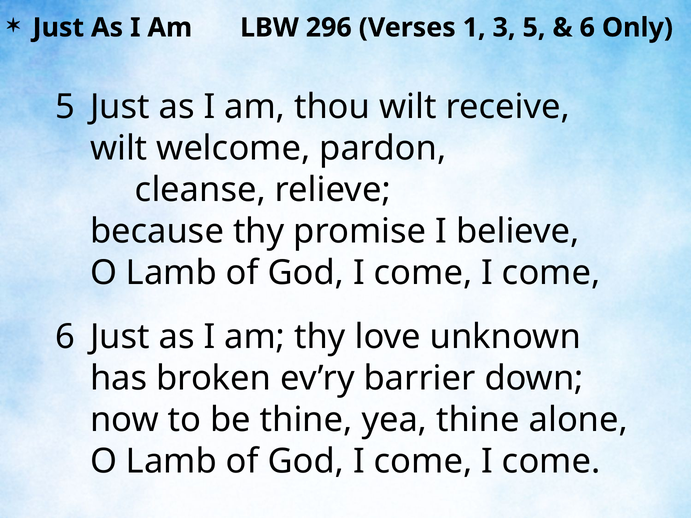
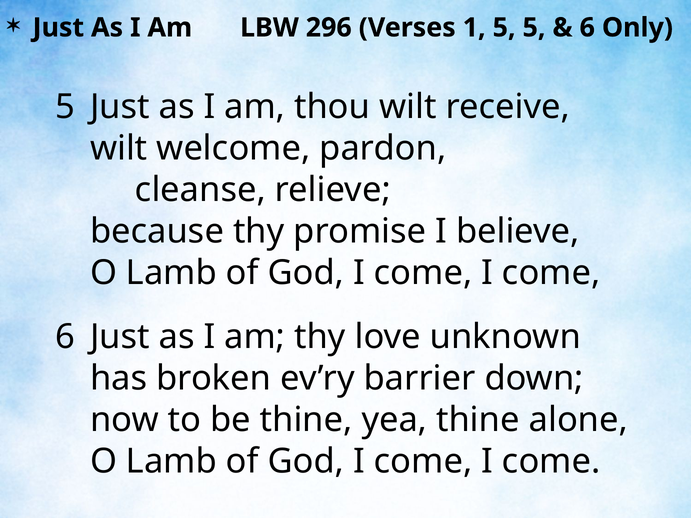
1 3: 3 -> 5
